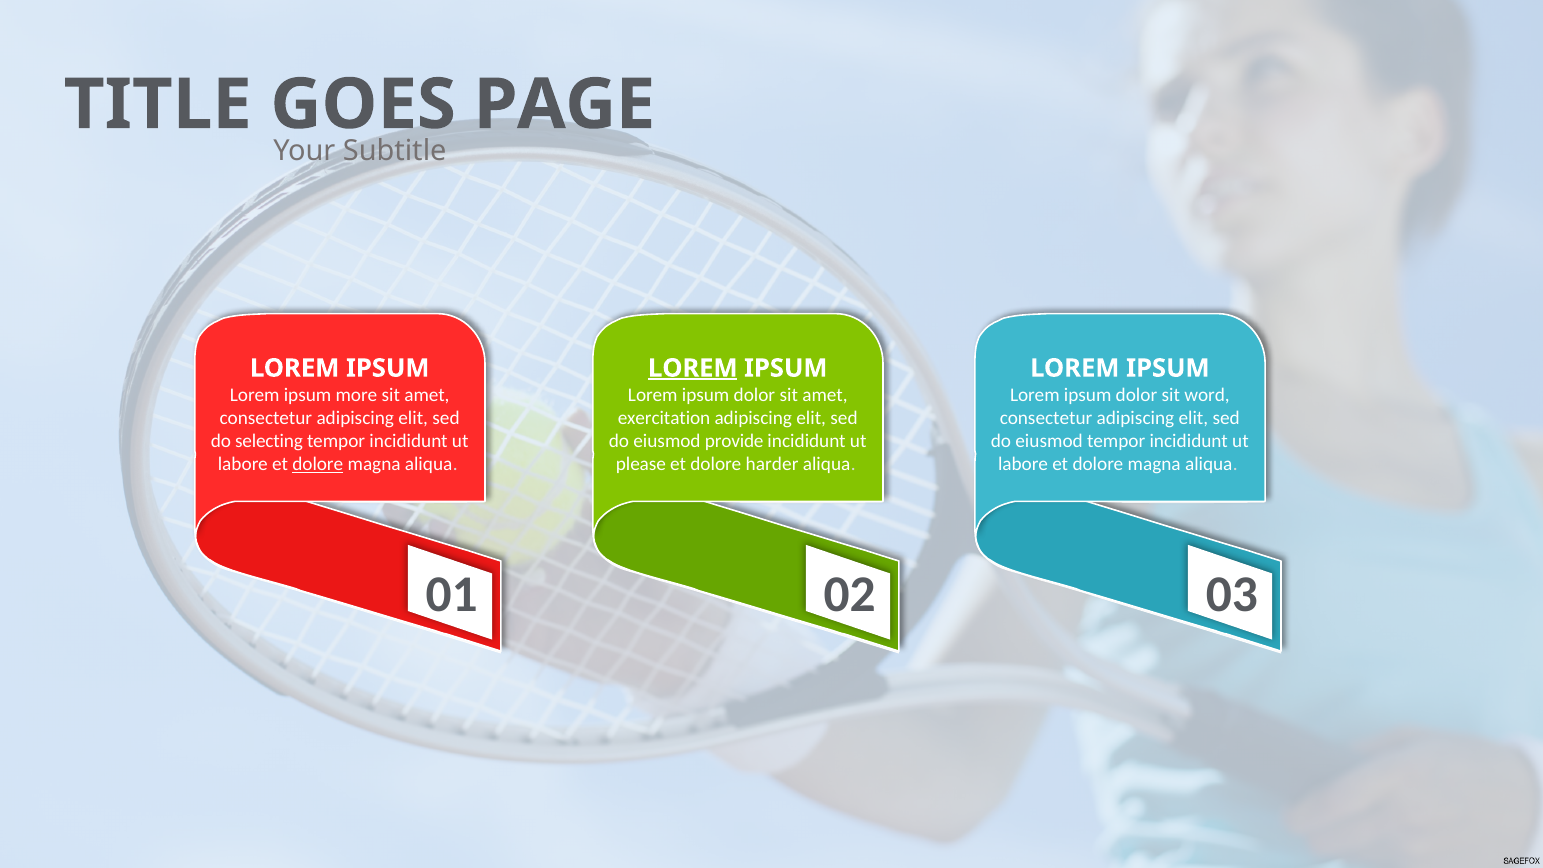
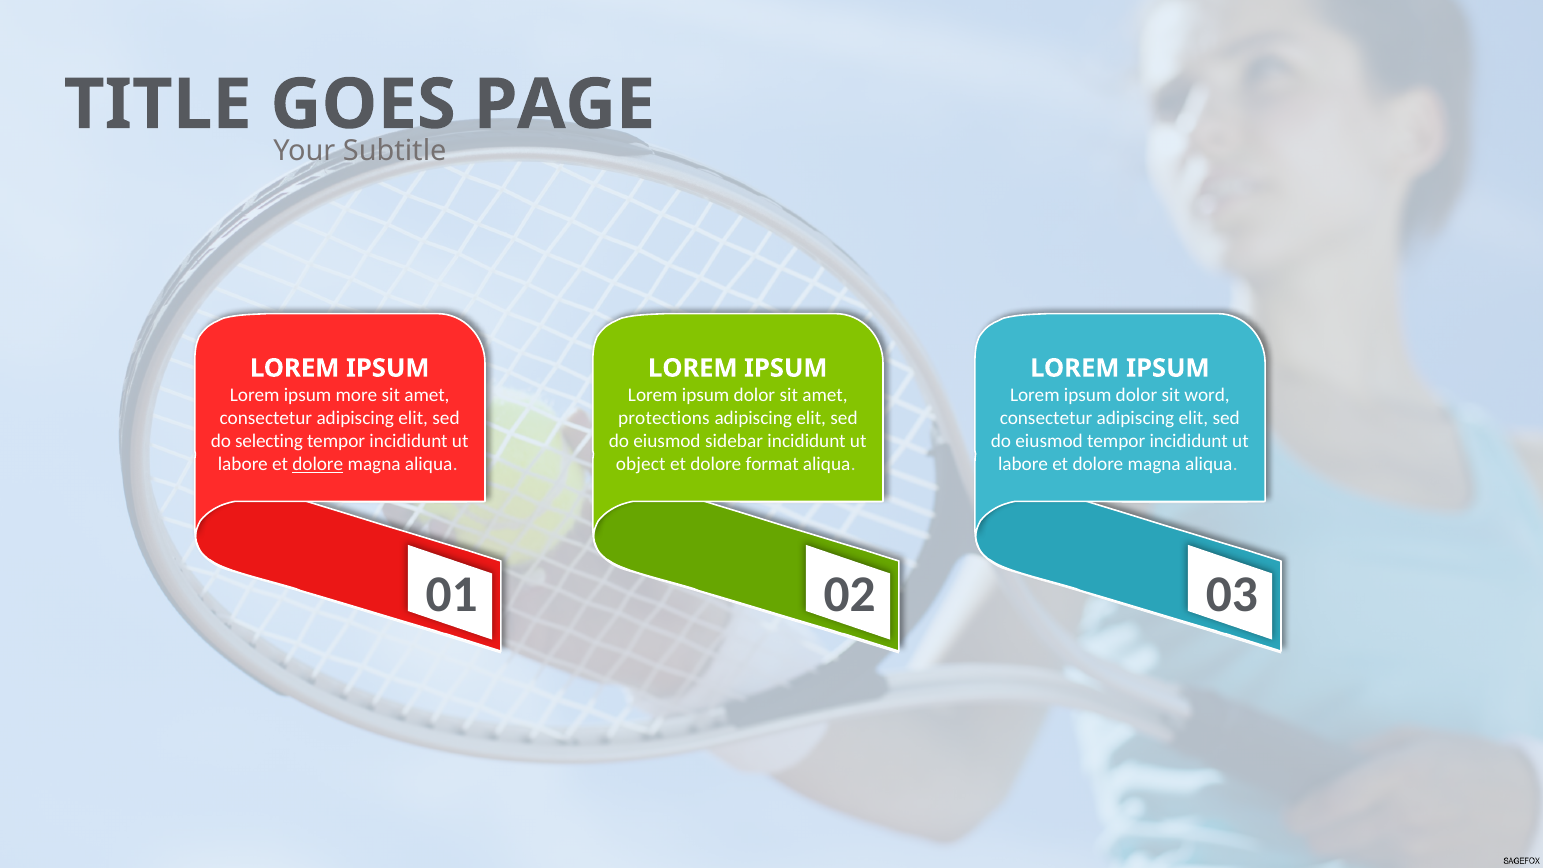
LOREM at (693, 368) underline: present -> none
exercitation: exercitation -> protections
provide: provide -> sidebar
please: please -> object
harder: harder -> format
